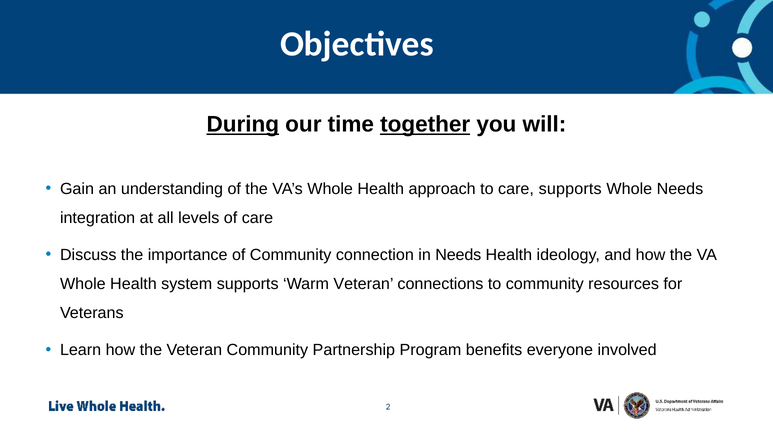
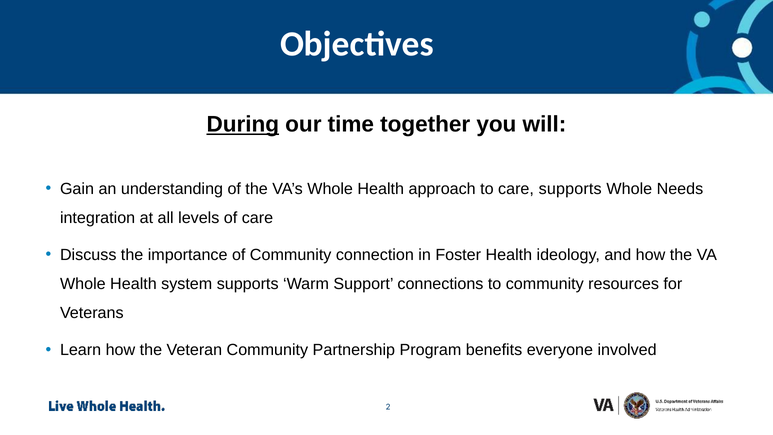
together underline: present -> none
in Needs: Needs -> Foster
Warm Veteran: Veteran -> Support
